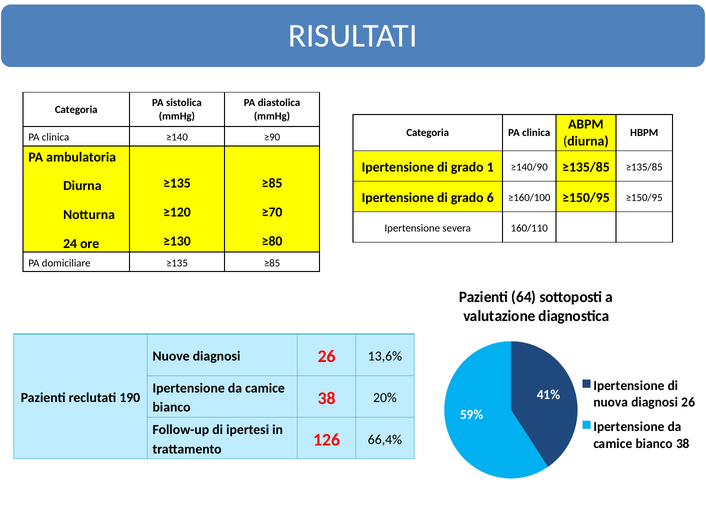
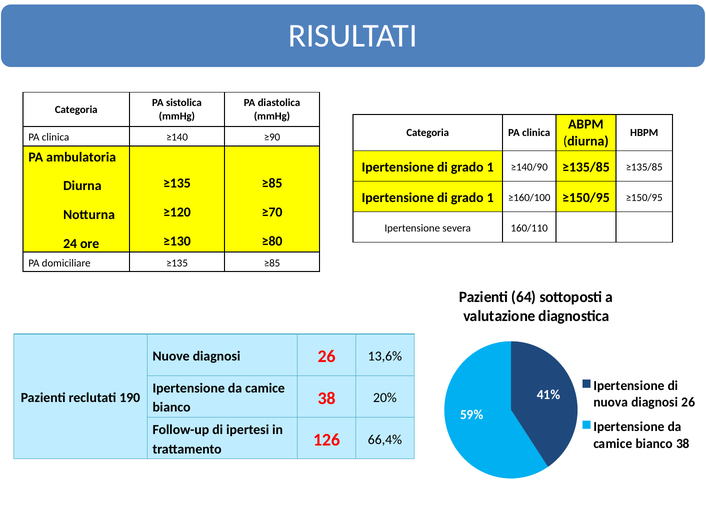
6 at (490, 198): 6 -> 1
